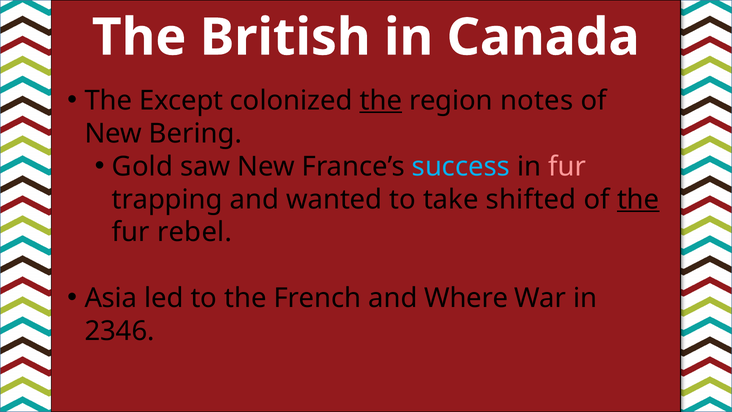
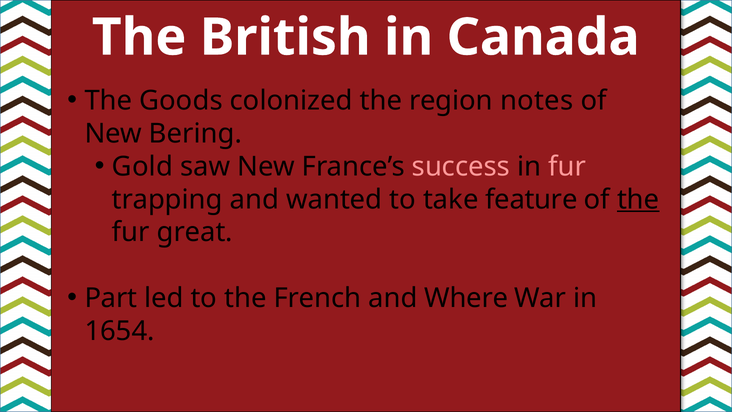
Except: Except -> Goods
the at (381, 101) underline: present -> none
success colour: light blue -> pink
shifted: shifted -> feature
rebel: rebel -> great
Asia: Asia -> Part
2346: 2346 -> 1654
